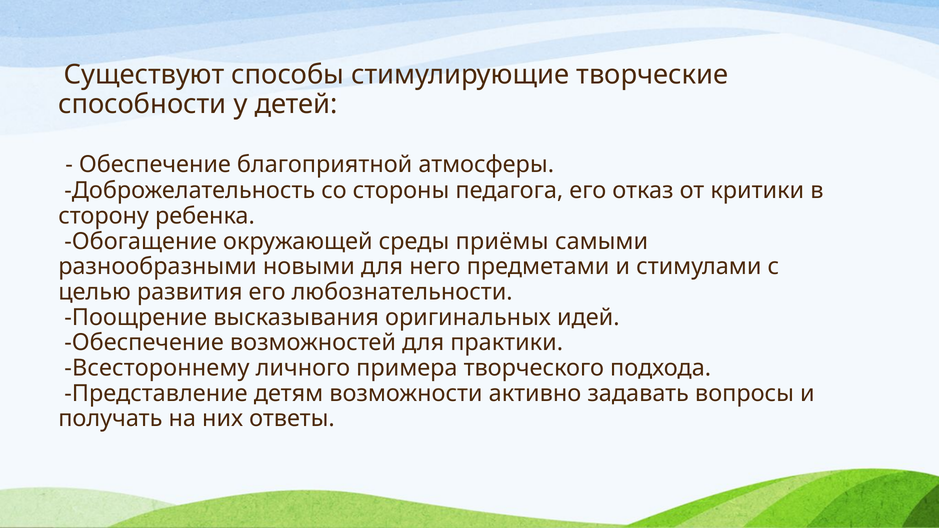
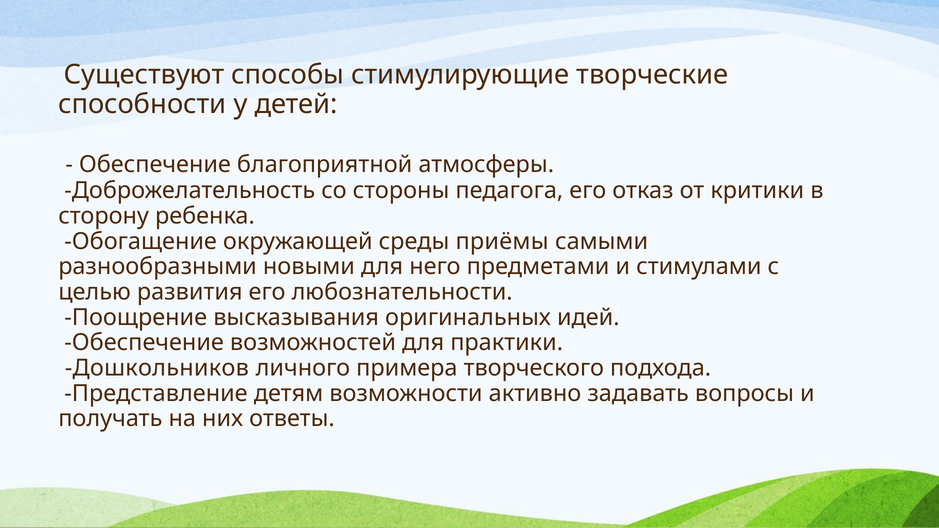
Всестороннему: Всестороннему -> Дошкольников
